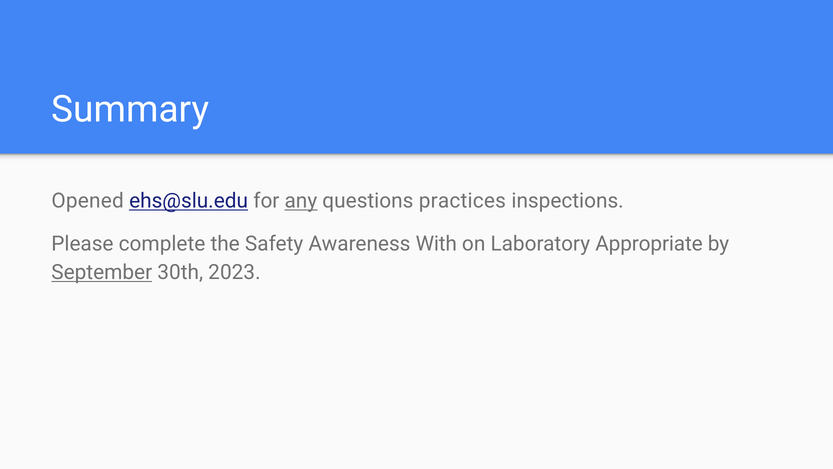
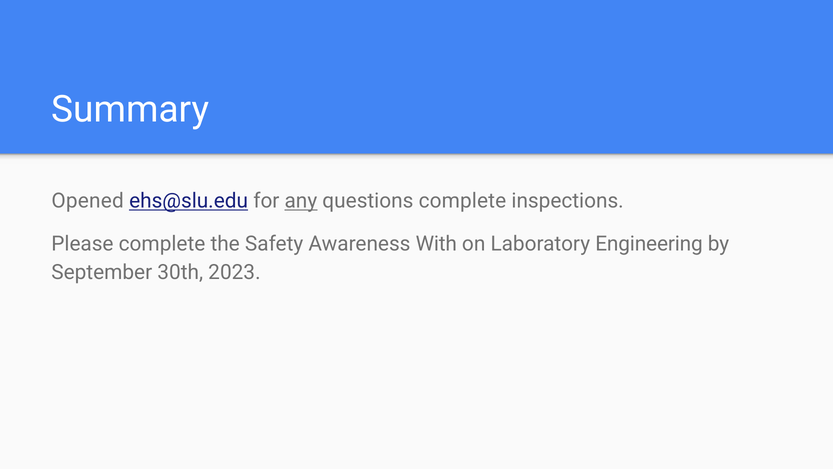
questions practices: practices -> complete
Appropriate: Appropriate -> Engineering
September underline: present -> none
